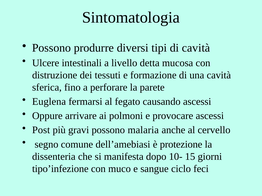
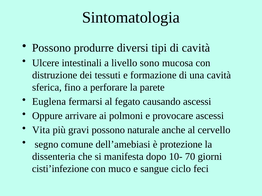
detta: detta -> sono
Post: Post -> Vita
malaria: malaria -> naturale
15: 15 -> 70
tipo’infezione: tipo’infezione -> cisti’infezione
